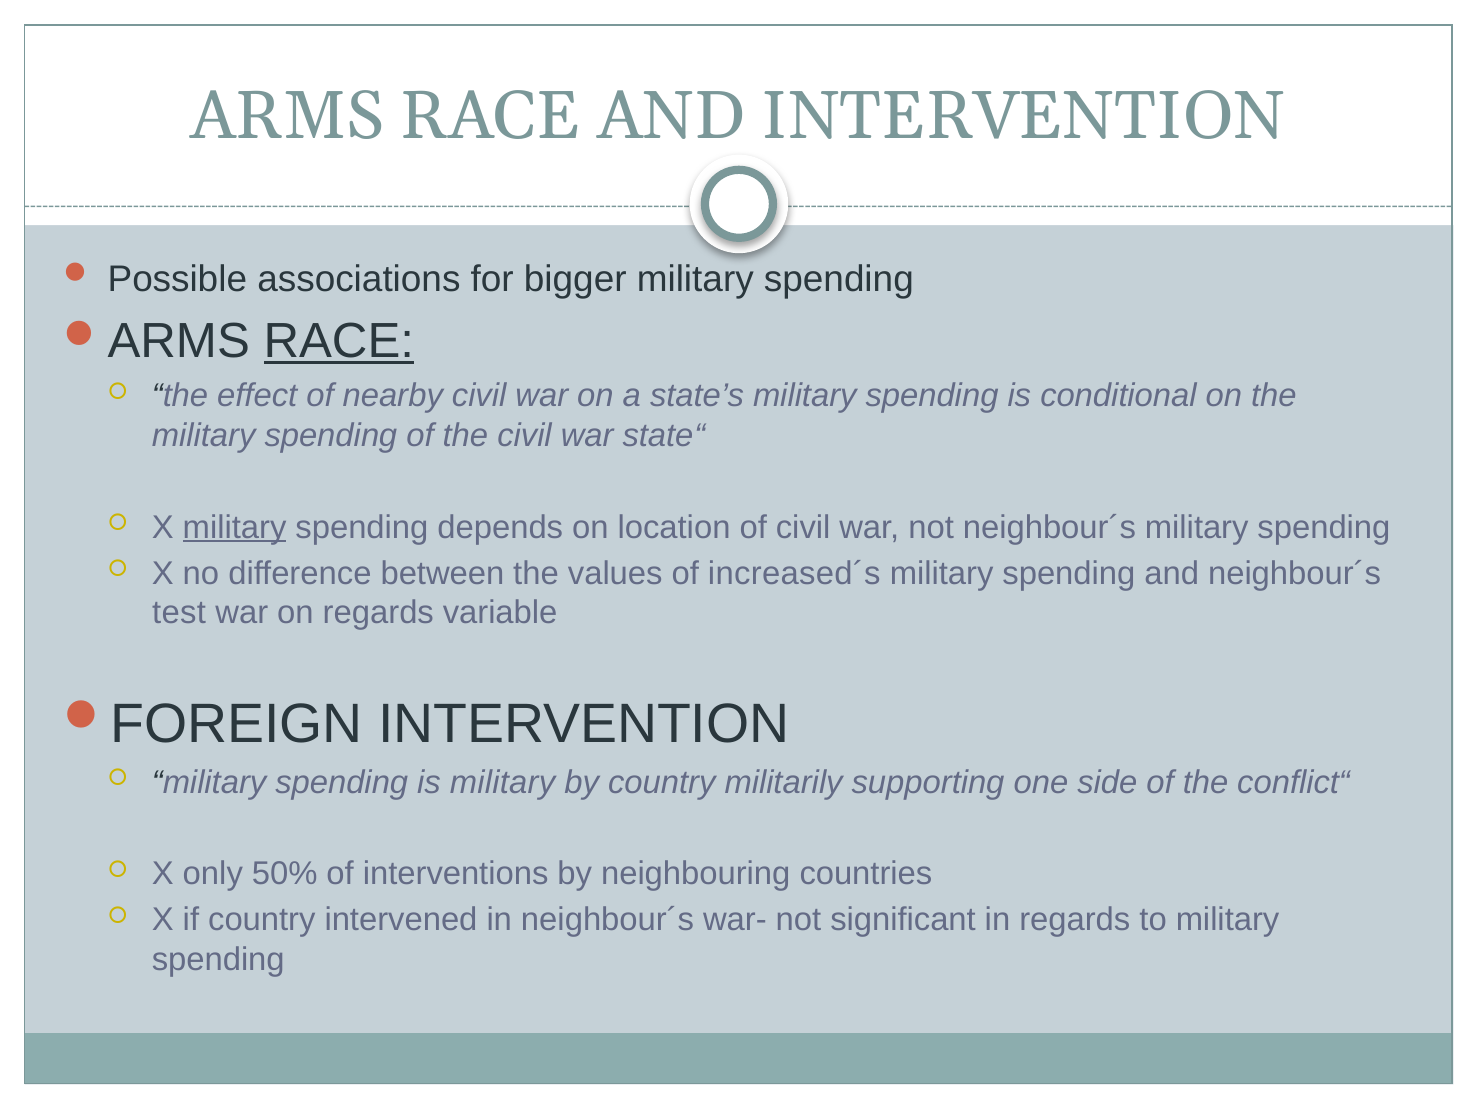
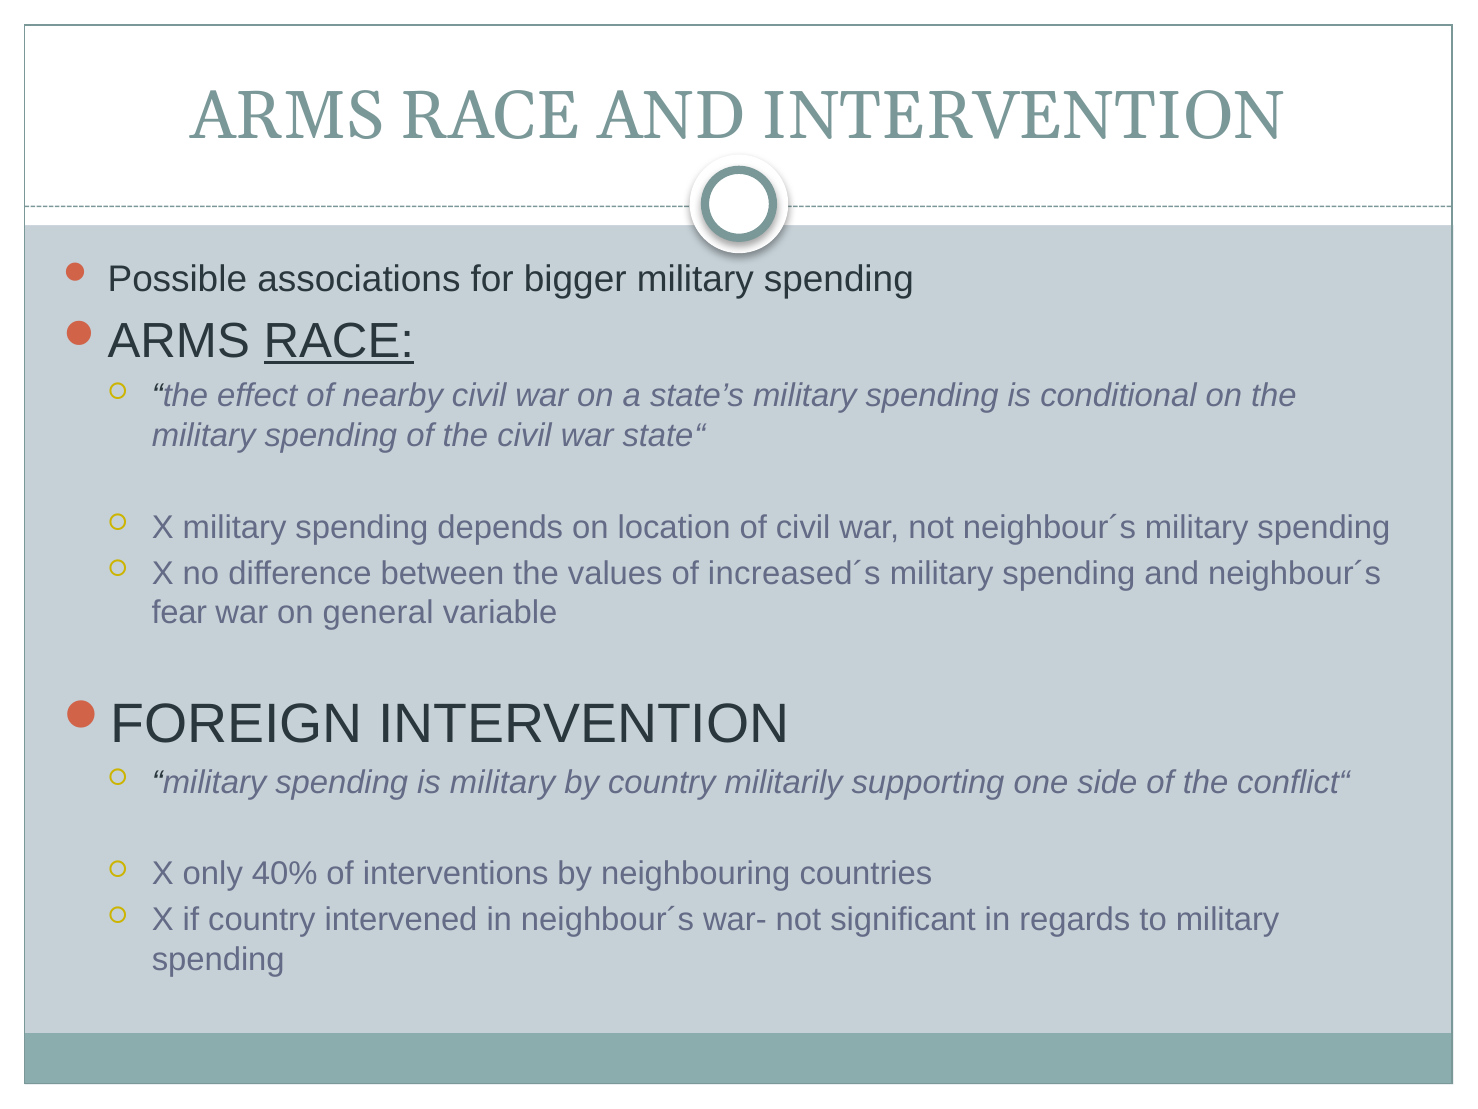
military at (235, 527) underline: present -> none
test: test -> fear
on regards: regards -> general
50%: 50% -> 40%
